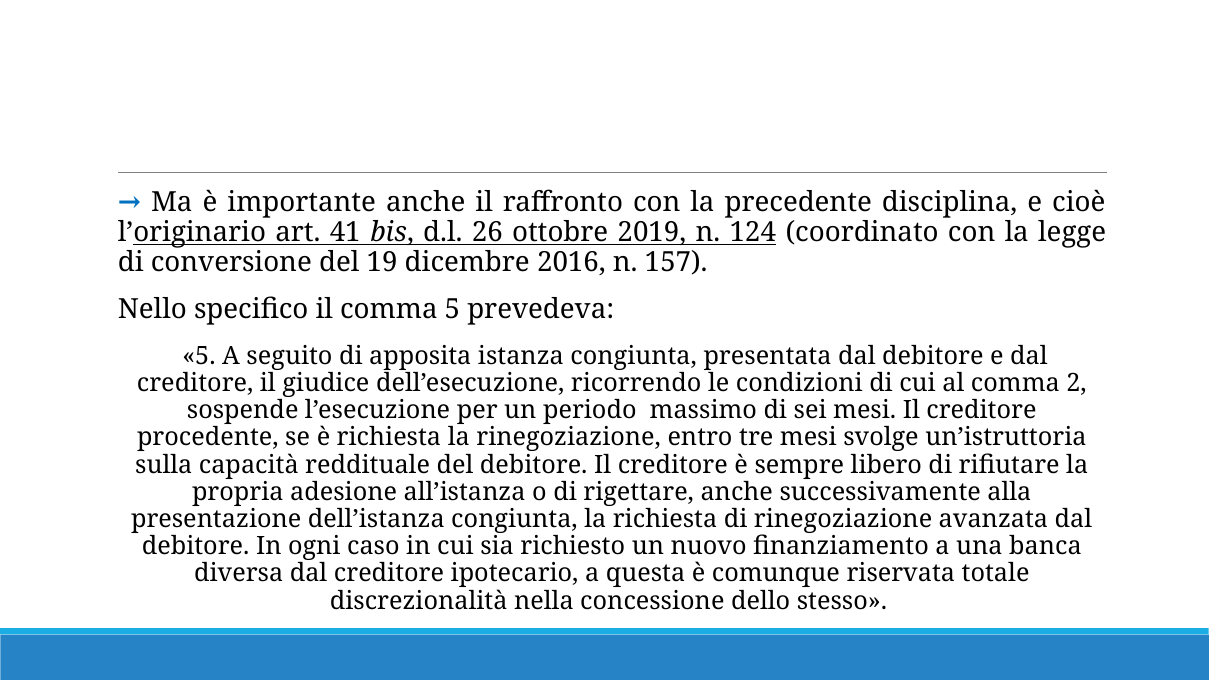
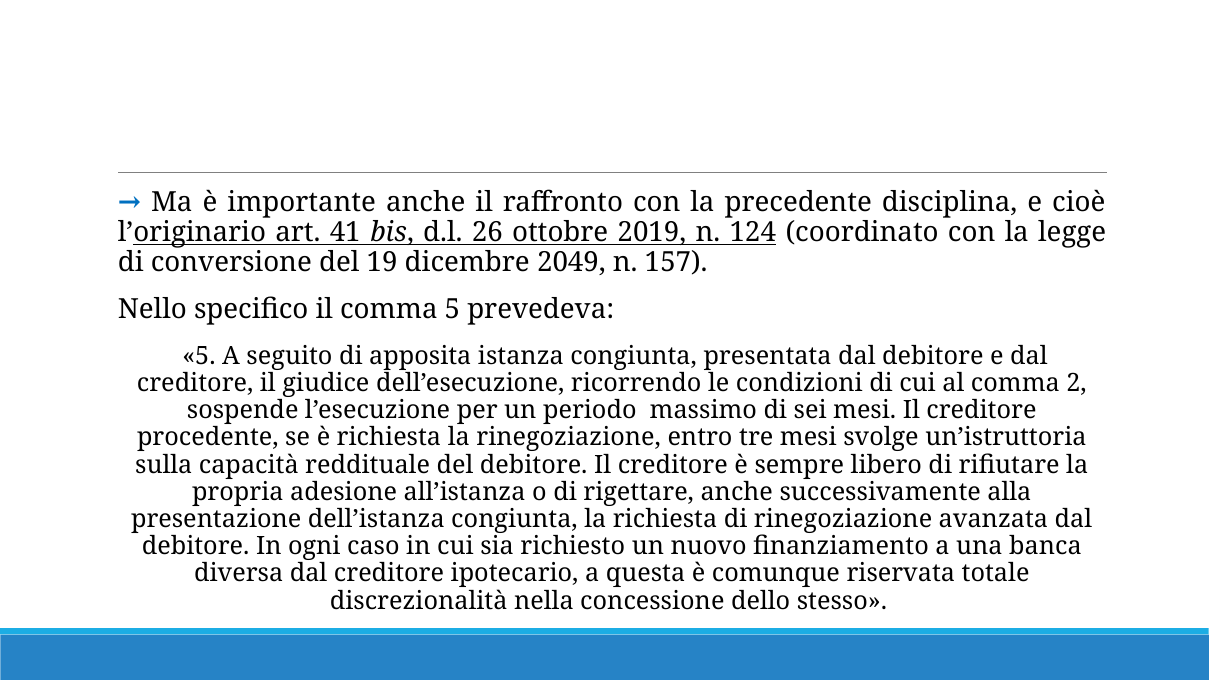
2016: 2016 -> 2049
